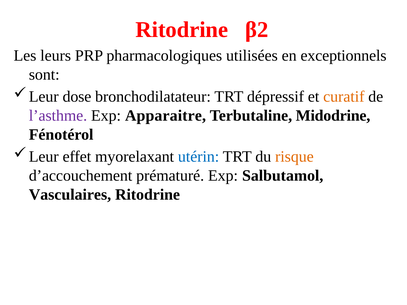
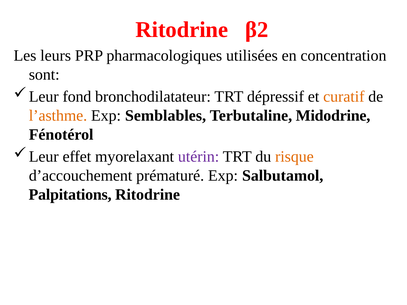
exceptionnels: exceptionnels -> concentration
dose: dose -> fond
l’asthme colour: purple -> orange
Apparaitre: Apparaitre -> Semblables
utérin colour: blue -> purple
Vasculaires: Vasculaires -> Palpitations
